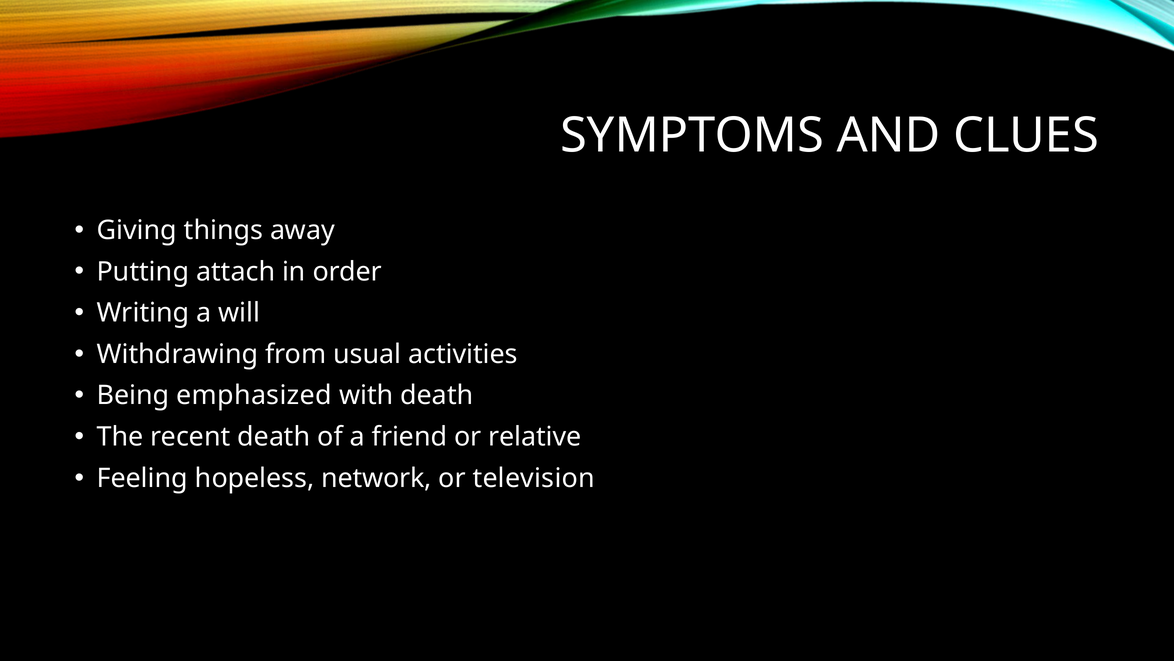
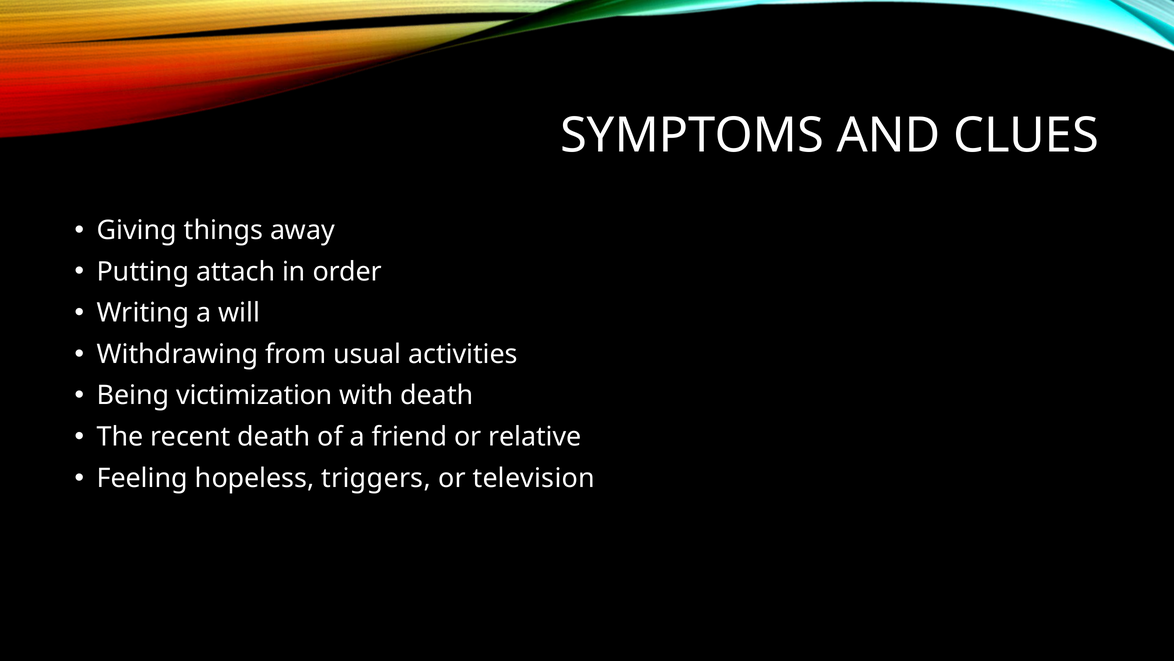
emphasized: emphasized -> victimization
network: network -> triggers
